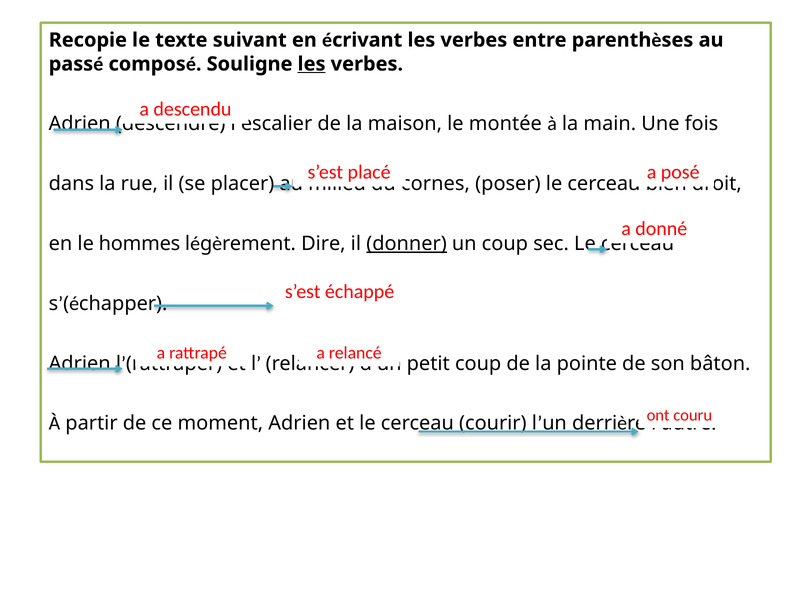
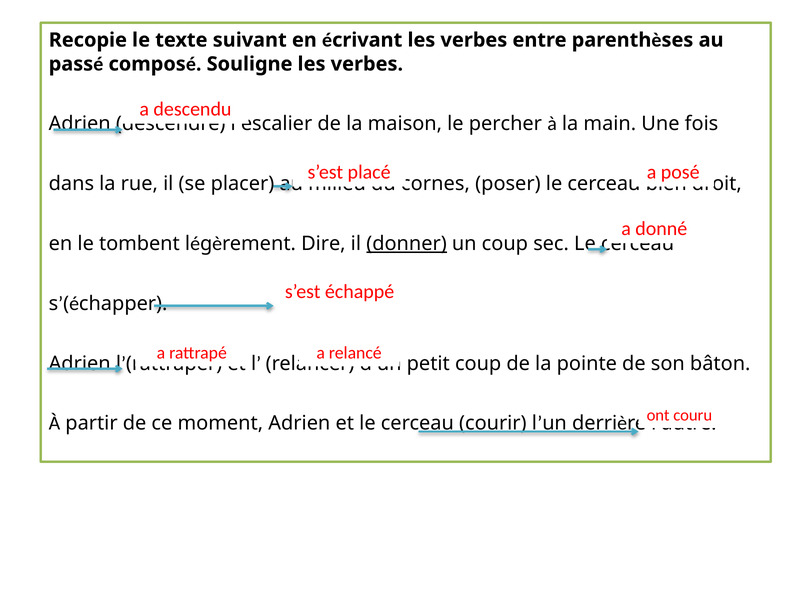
les at (312, 64) underline: present -> none
montée: montée -> percher
hommes: hommes -> tombent
